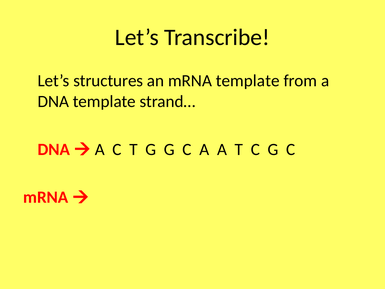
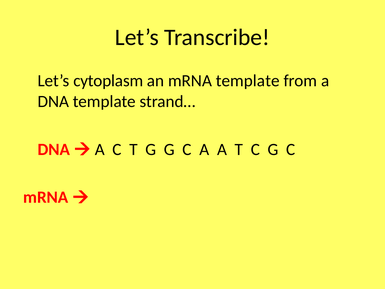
structures: structures -> cytoplasm
